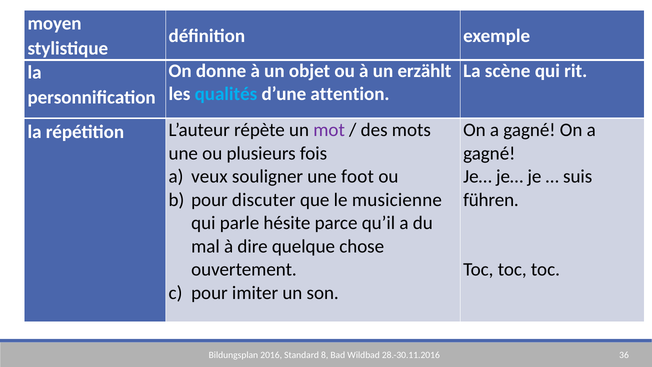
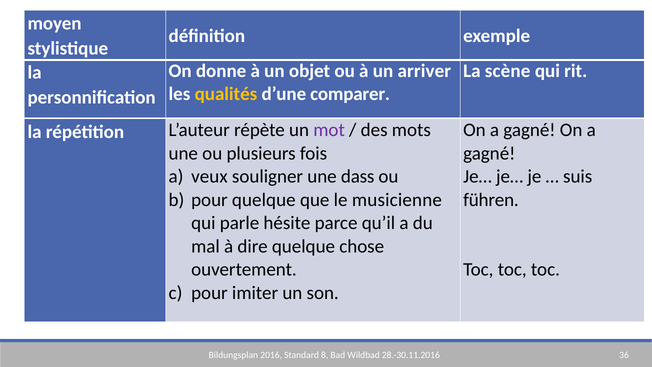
erzählt: erzählt -> arriver
qualités colour: light blue -> yellow
attention: attention -> comparer
foot: foot -> dass
pour discuter: discuter -> quelque
